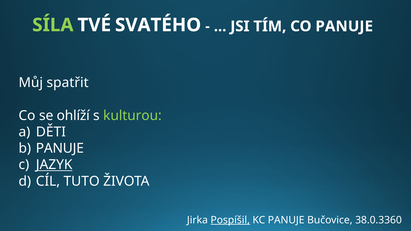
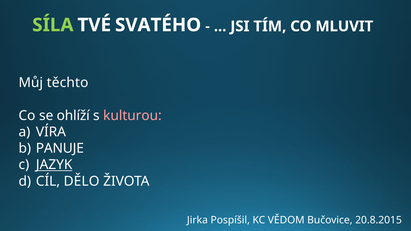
CO PANUJE: PANUJE -> MLUVIT
spatřit: spatřit -> těchto
kulturou colour: light green -> pink
DĚTI: DĚTI -> VÍRA
TUTO: TUTO -> DĚLO
Pospíšil underline: present -> none
KC PANUJE: PANUJE -> VĚDOM
38.0.3360: 38.0.3360 -> 20.8.2015
